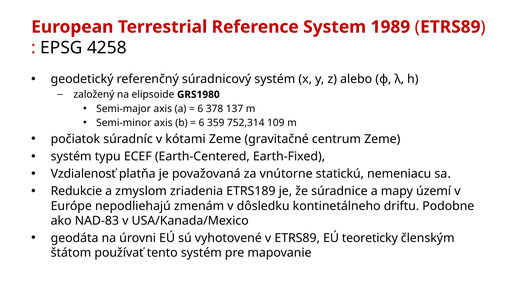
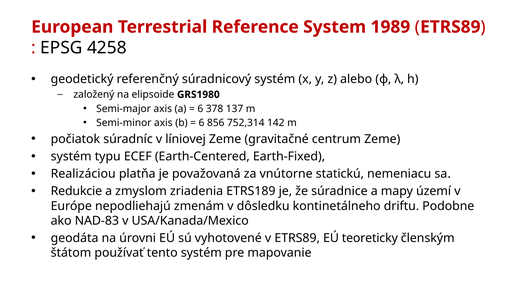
359: 359 -> 856
109: 109 -> 142
kótami: kótami -> líniovej
Vzdialenosť: Vzdialenosť -> Realizáciou
